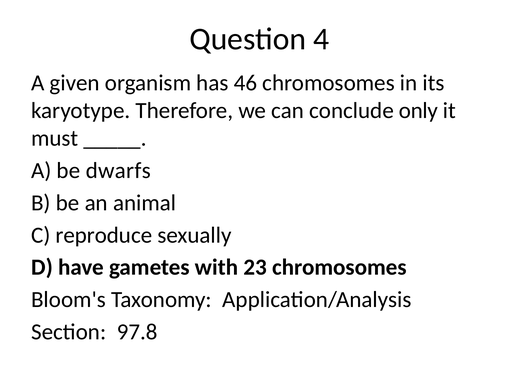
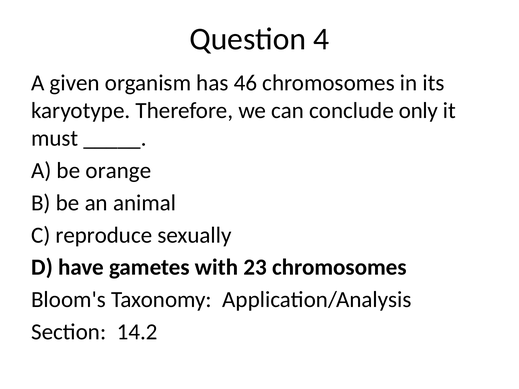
dwarfs: dwarfs -> orange
97.8: 97.8 -> 14.2
